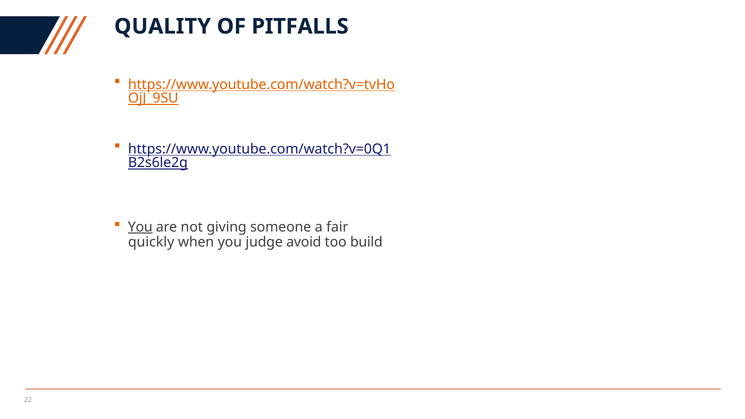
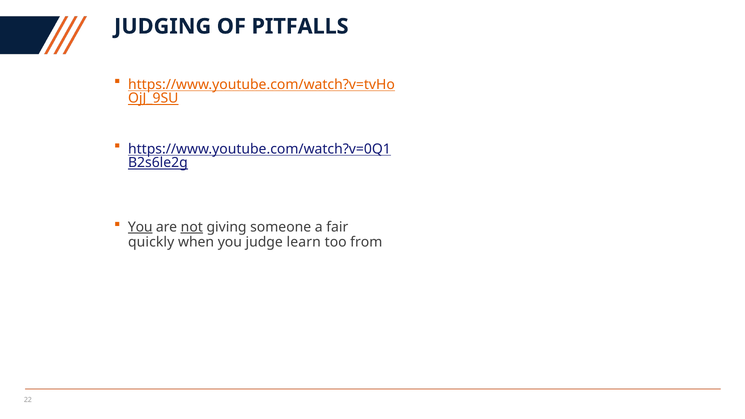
QUALITY: QUALITY -> JUDGING
not underline: none -> present
avoid: avoid -> learn
build: build -> from
